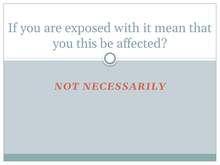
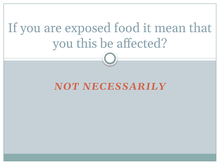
with: with -> food
